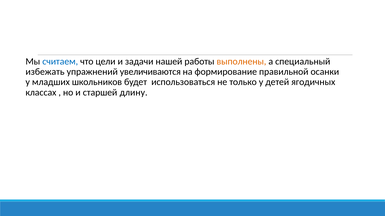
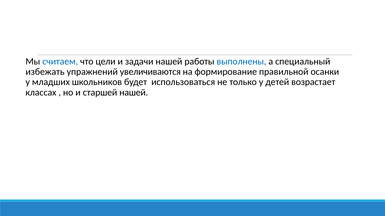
выполнены colour: orange -> blue
ягодичных: ягодичных -> возрастает
старшей длину: длину -> нашей
